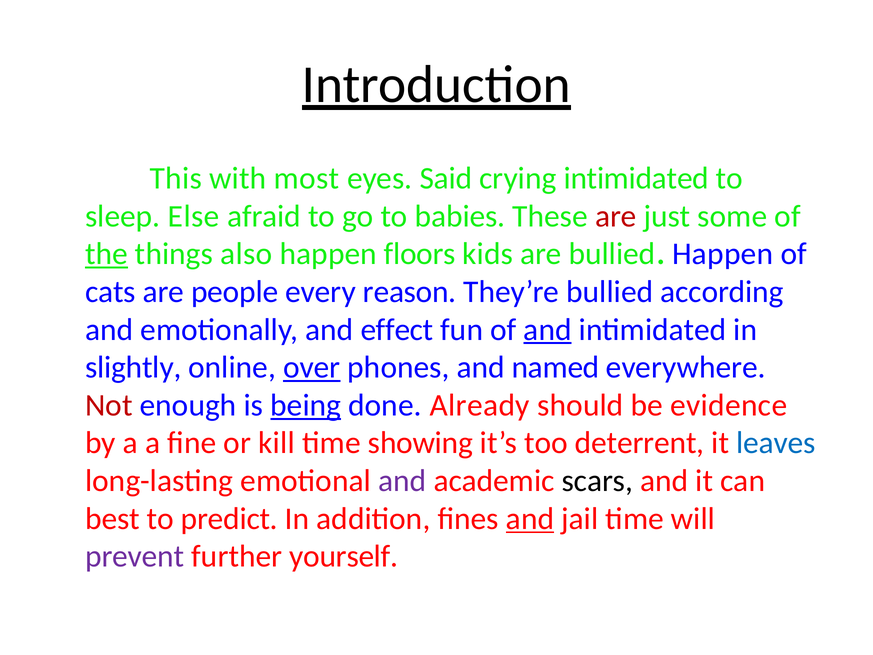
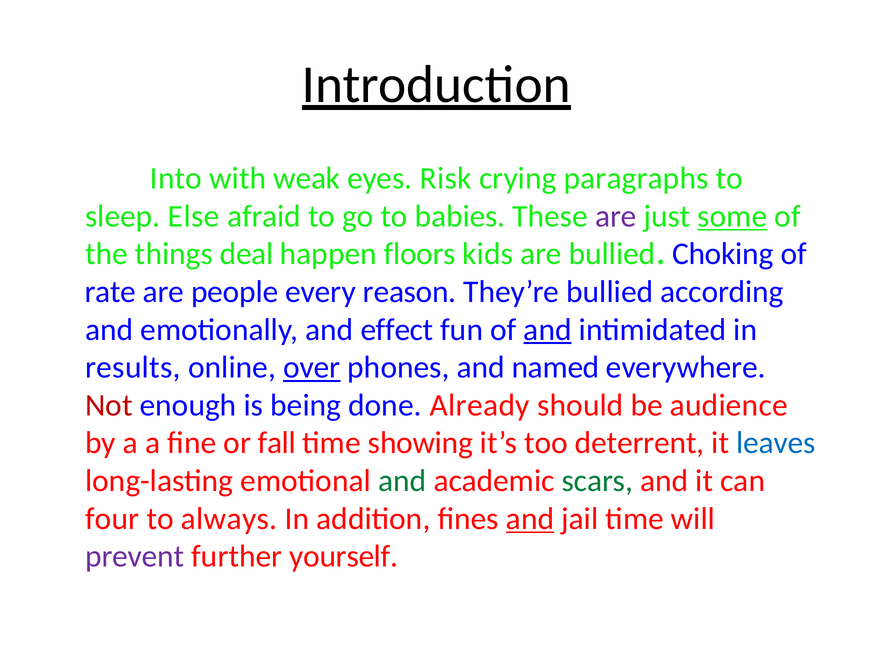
This: This -> Into
most: most -> weak
Said: Said -> Risk
crying intimidated: intimidated -> paragraphs
are at (616, 216) colour: red -> purple
some underline: none -> present
the underline: present -> none
also: also -> deal
bullied Happen: Happen -> Choking
cats: cats -> rate
slightly: slightly -> results
being underline: present -> none
evidence: evidence -> audience
kill: kill -> fall
and at (402, 481) colour: purple -> green
scars colour: black -> green
best: best -> four
predict: predict -> always
